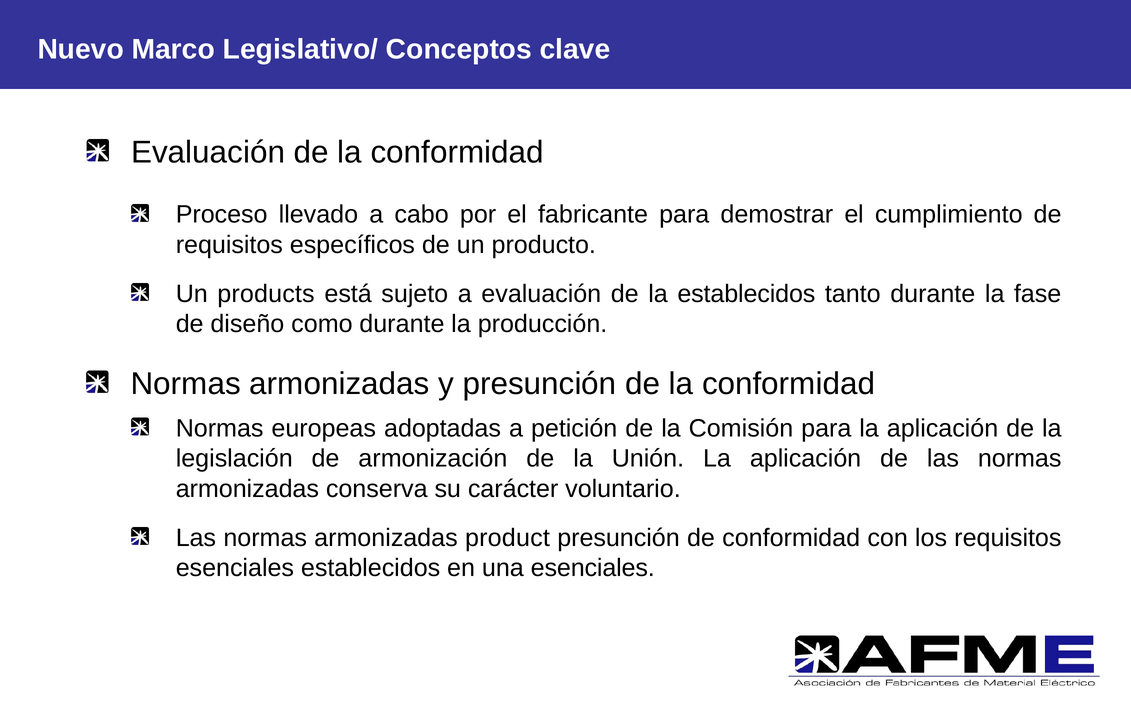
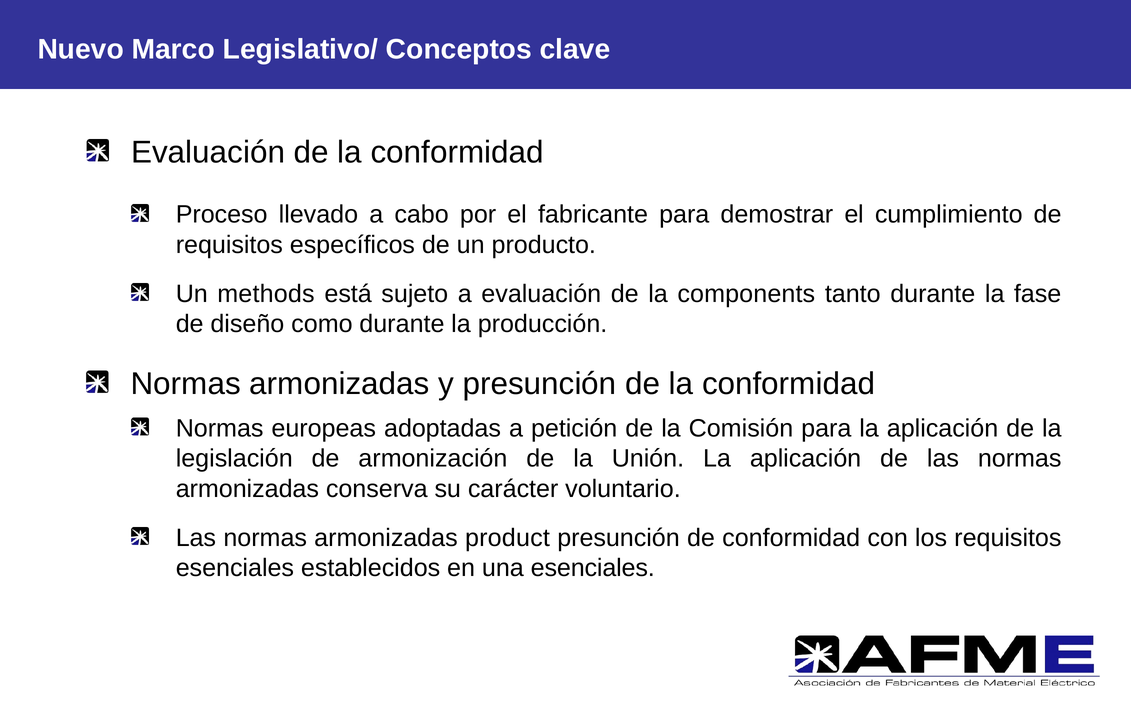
products: products -> methods
la establecidos: establecidos -> components
